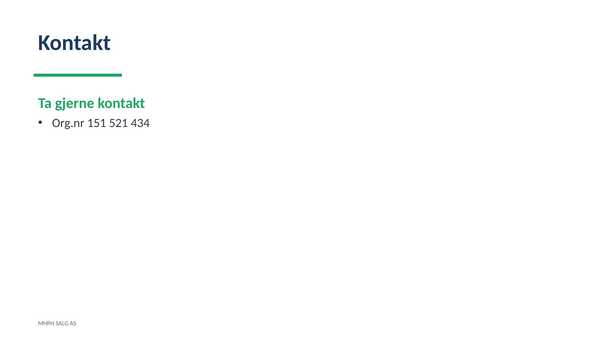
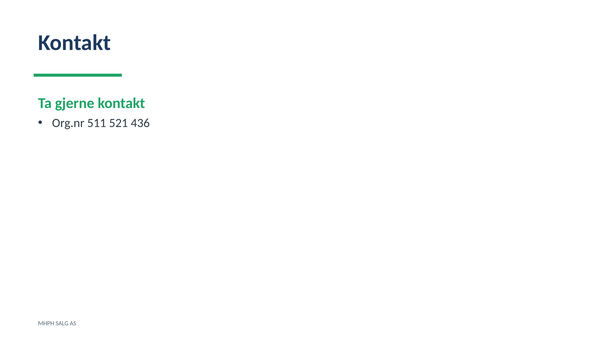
151: 151 -> 511
434: 434 -> 436
